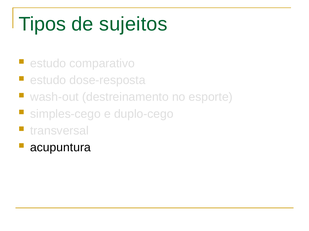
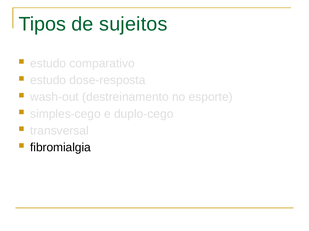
acupuntura: acupuntura -> fibromialgia
